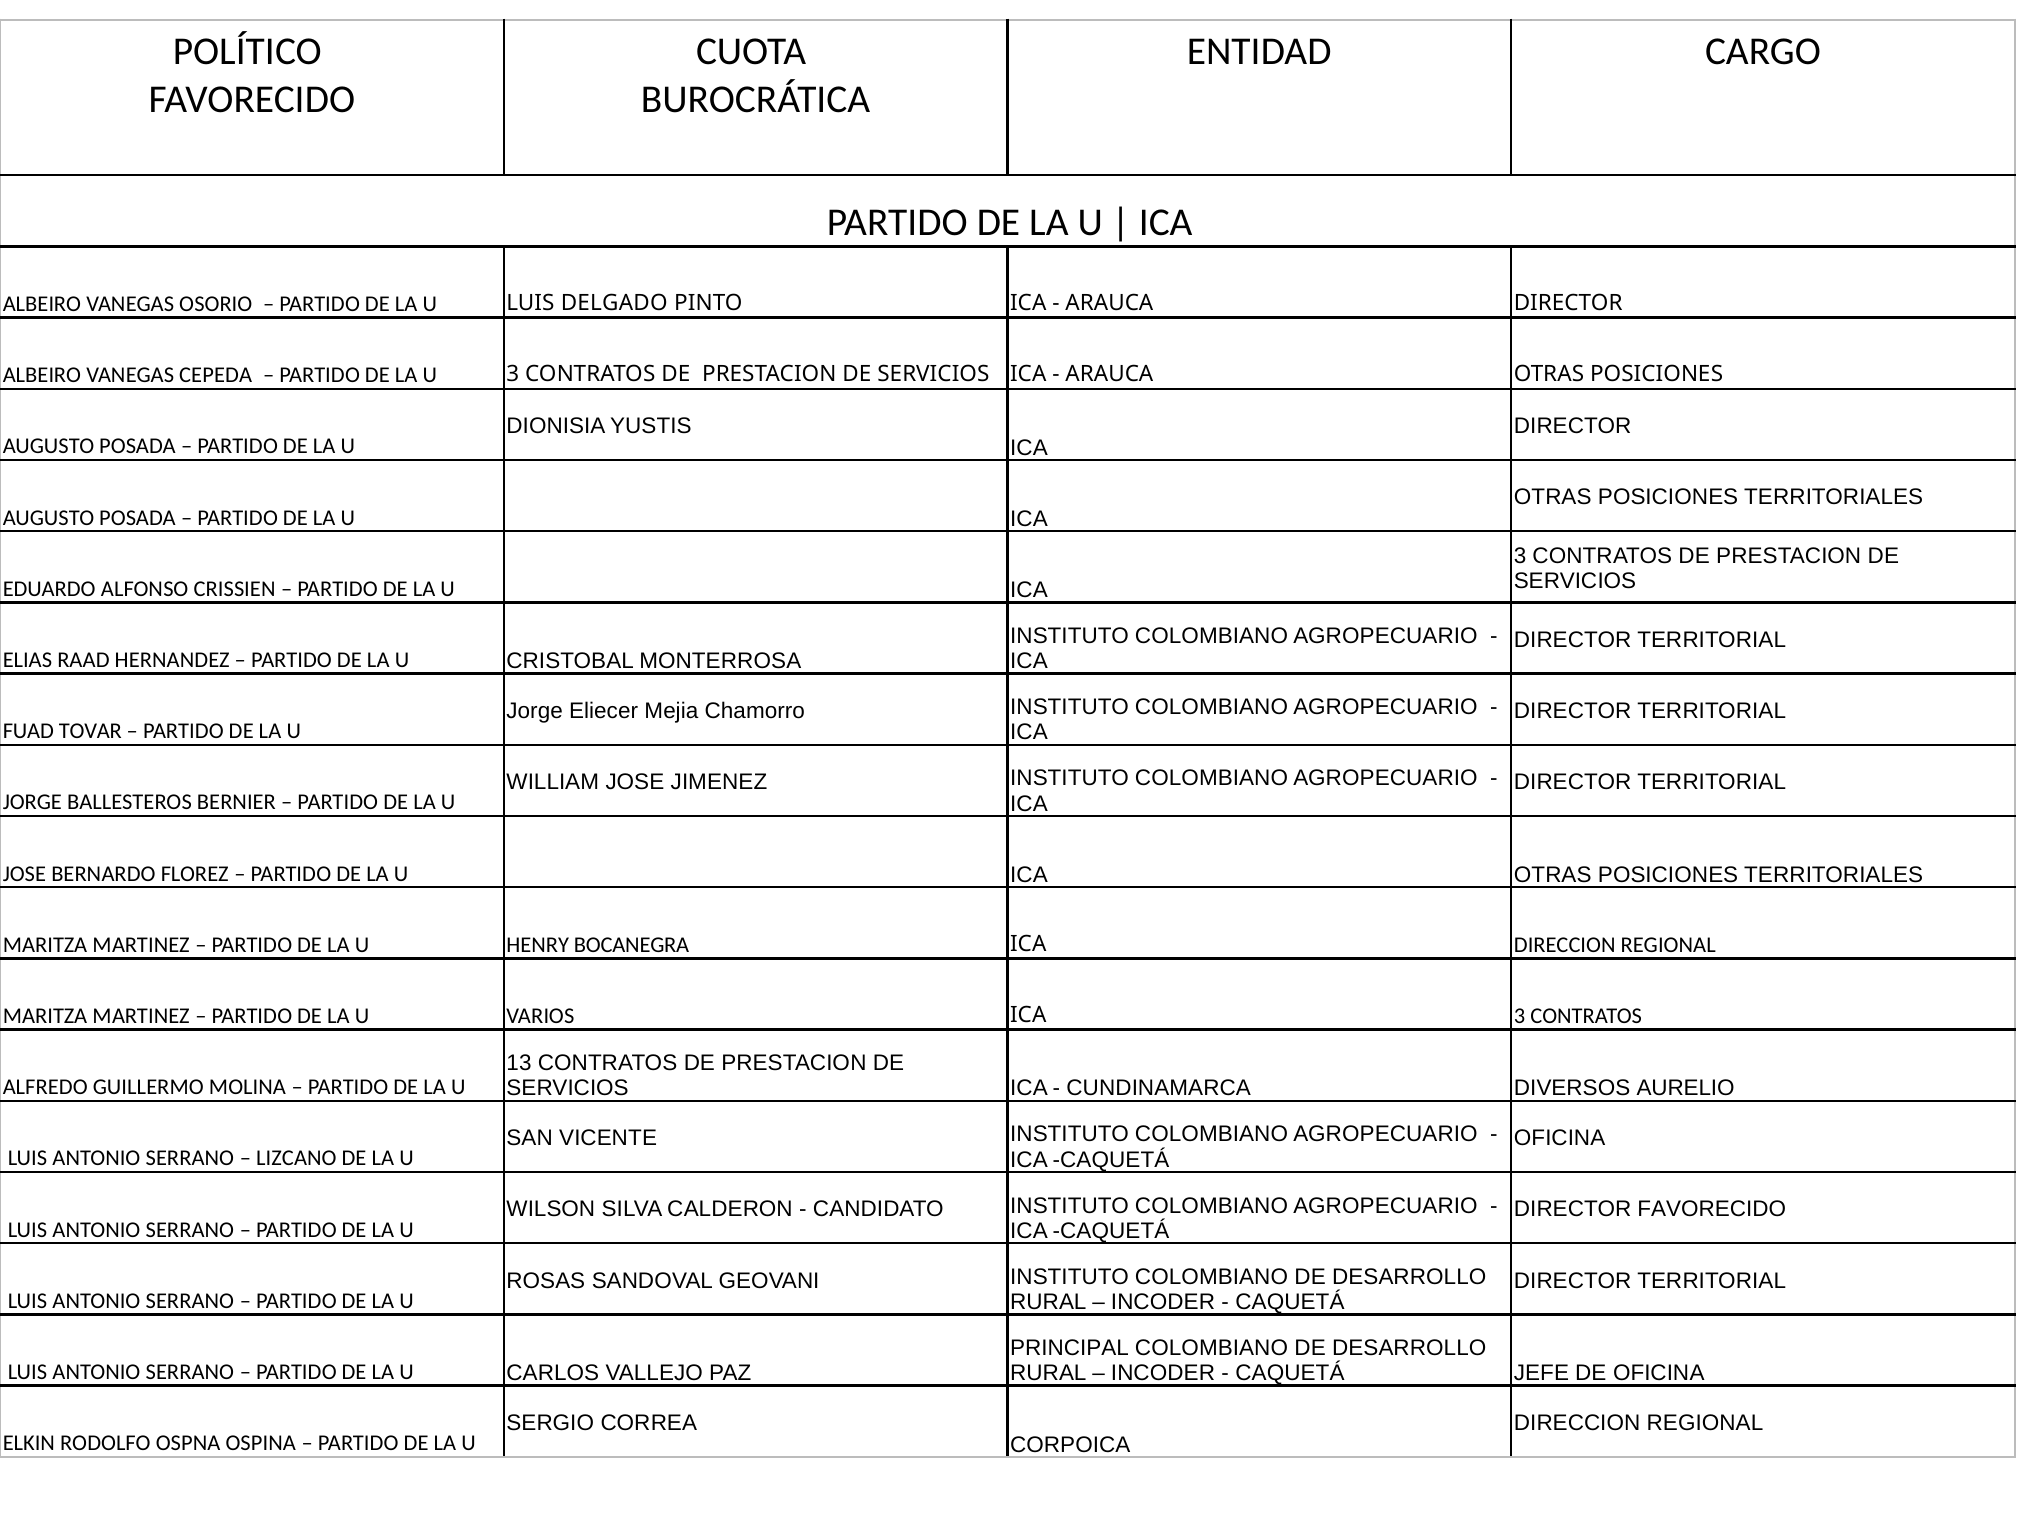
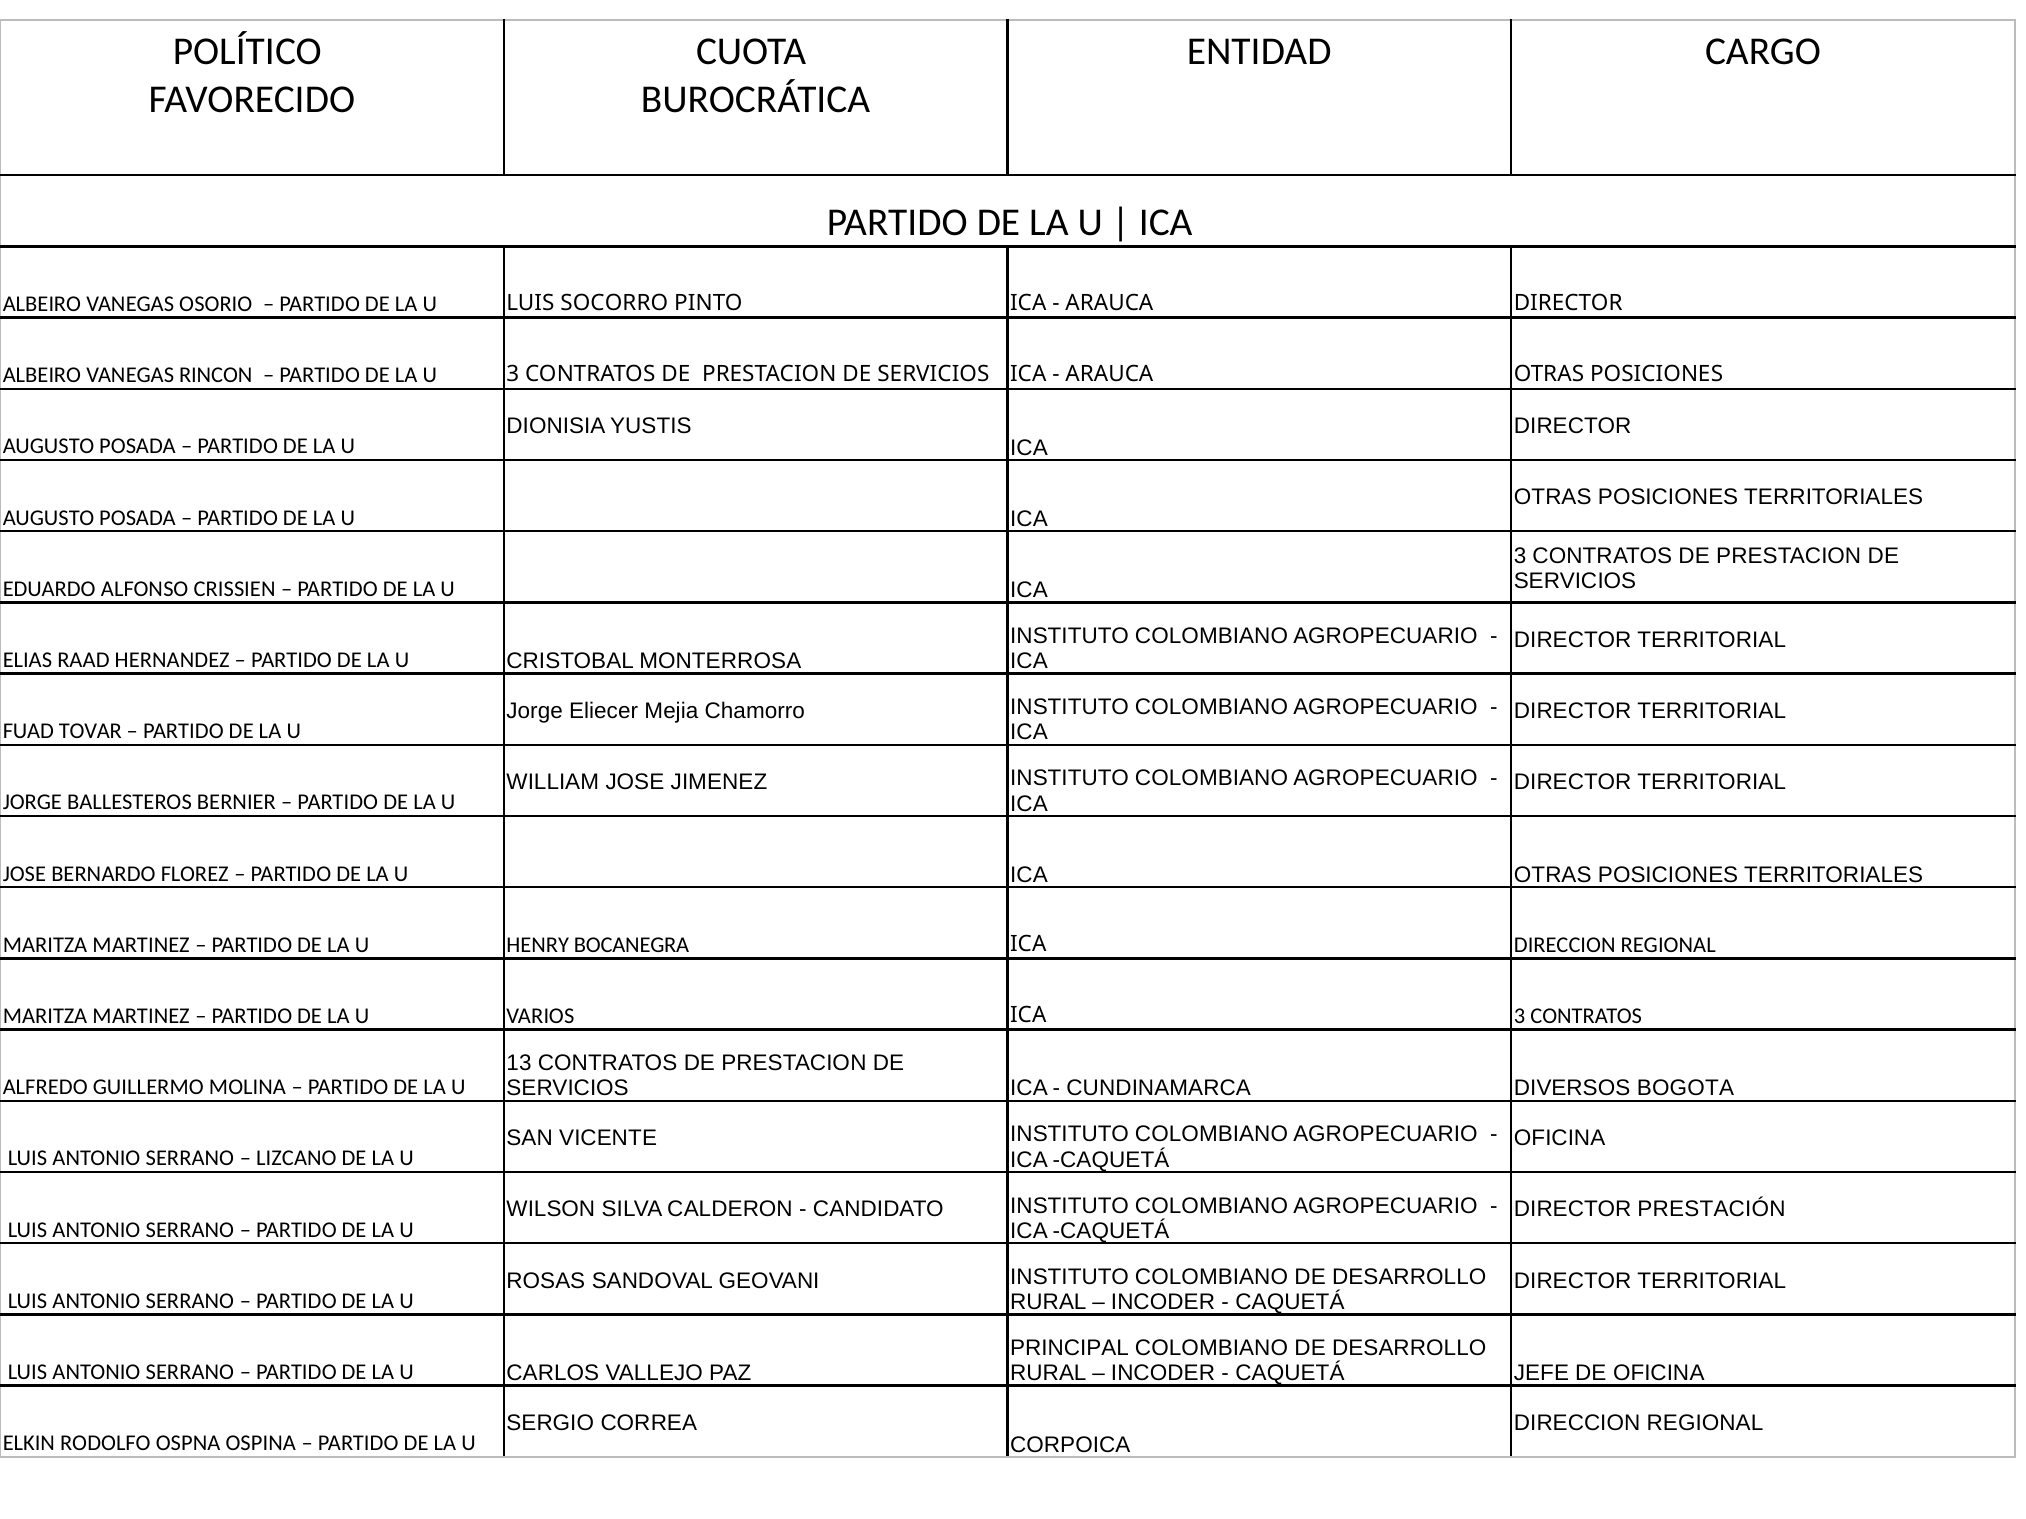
DELGADO: DELGADO -> SOCORRO
CEPEDA: CEPEDA -> RINCON
AURELIO: AURELIO -> BOGOTA
DIRECTOR FAVORECIDO: FAVORECIDO -> PRESTACIÓN
